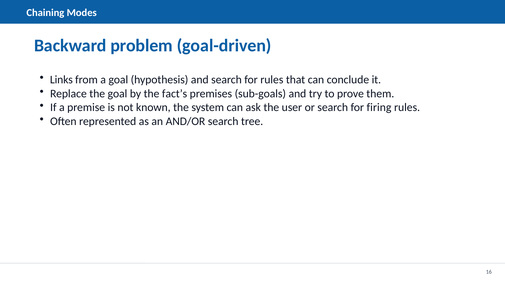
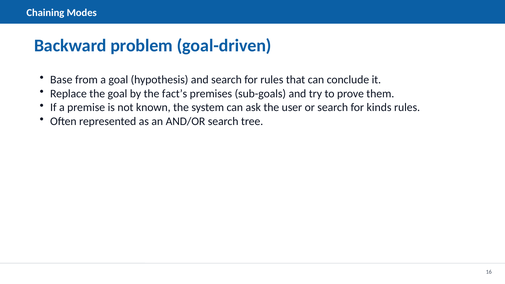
Links: Links -> Base
firing: firing -> kinds
